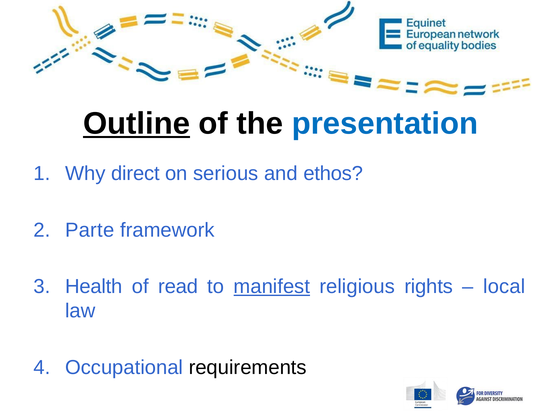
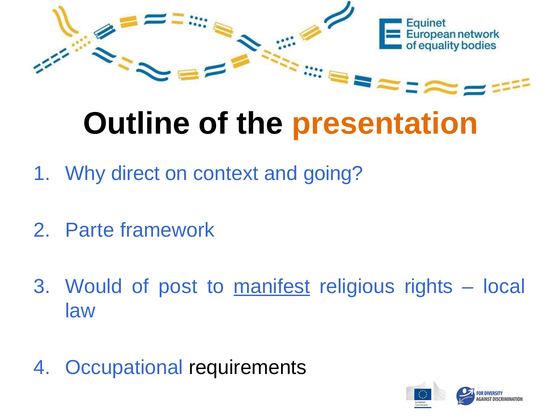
Outline underline: present -> none
presentation colour: blue -> orange
serious: serious -> context
ethos: ethos -> going
Health: Health -> Would
read: read -> post
